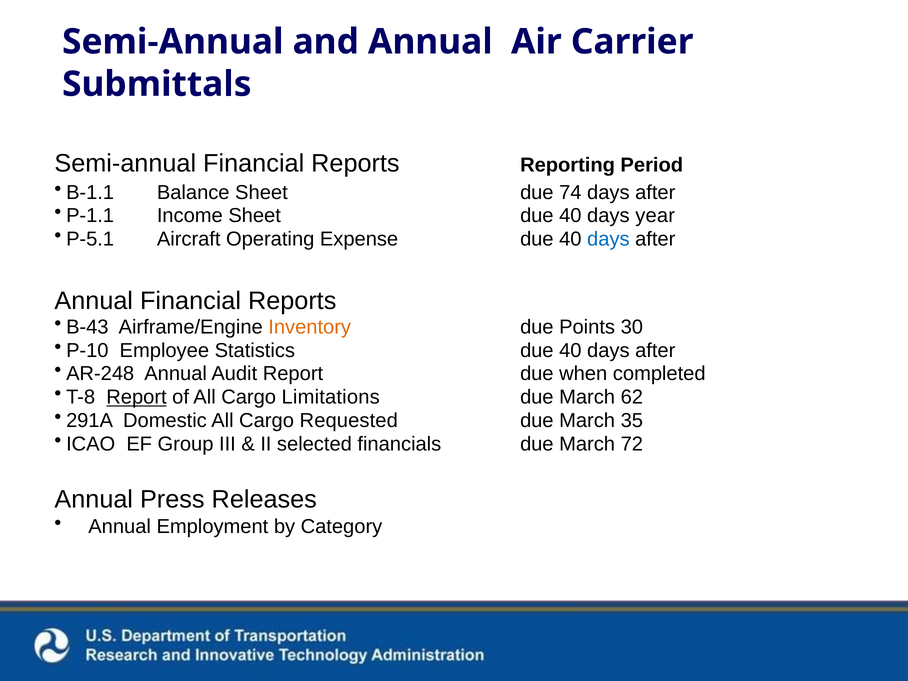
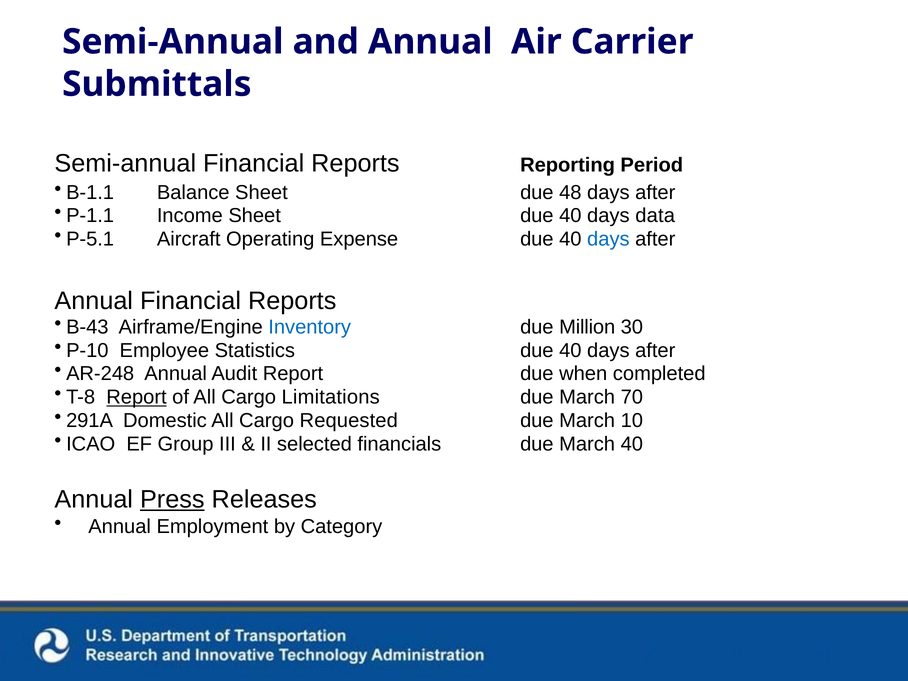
74: 74 -> 48
year: year -> data
Inventory colour: orange -> blue
Points: Points -> Million
62: 62 -> 70
35: 35 -> 10
March 72: 72 -> 40
Press underline: none -> present
